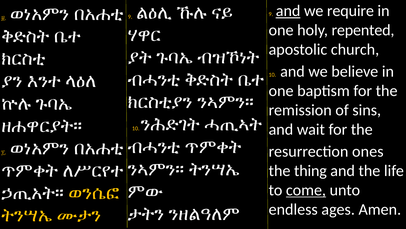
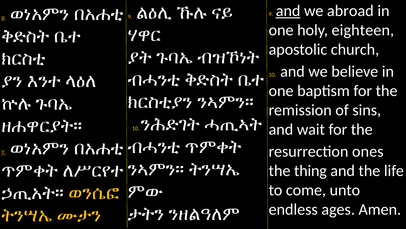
require: require -> abroad
repented: repented -> eighteen
come underline: present -> none
